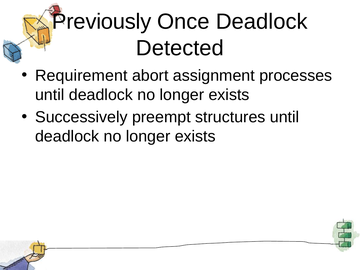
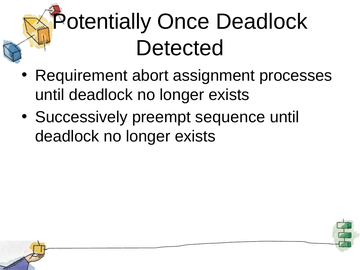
Previously: Previously -> Potentially
structures: structures -> sequence
